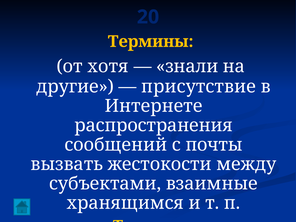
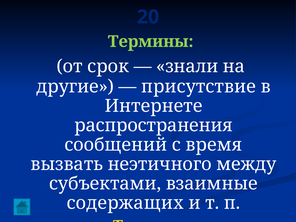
Термины colour: yellow -> light green
хотя: хотя -> срок
почты: почты -> время
жестокости: жестокости -> неэтичного
хранящимся: хранящимся -> содержащих
